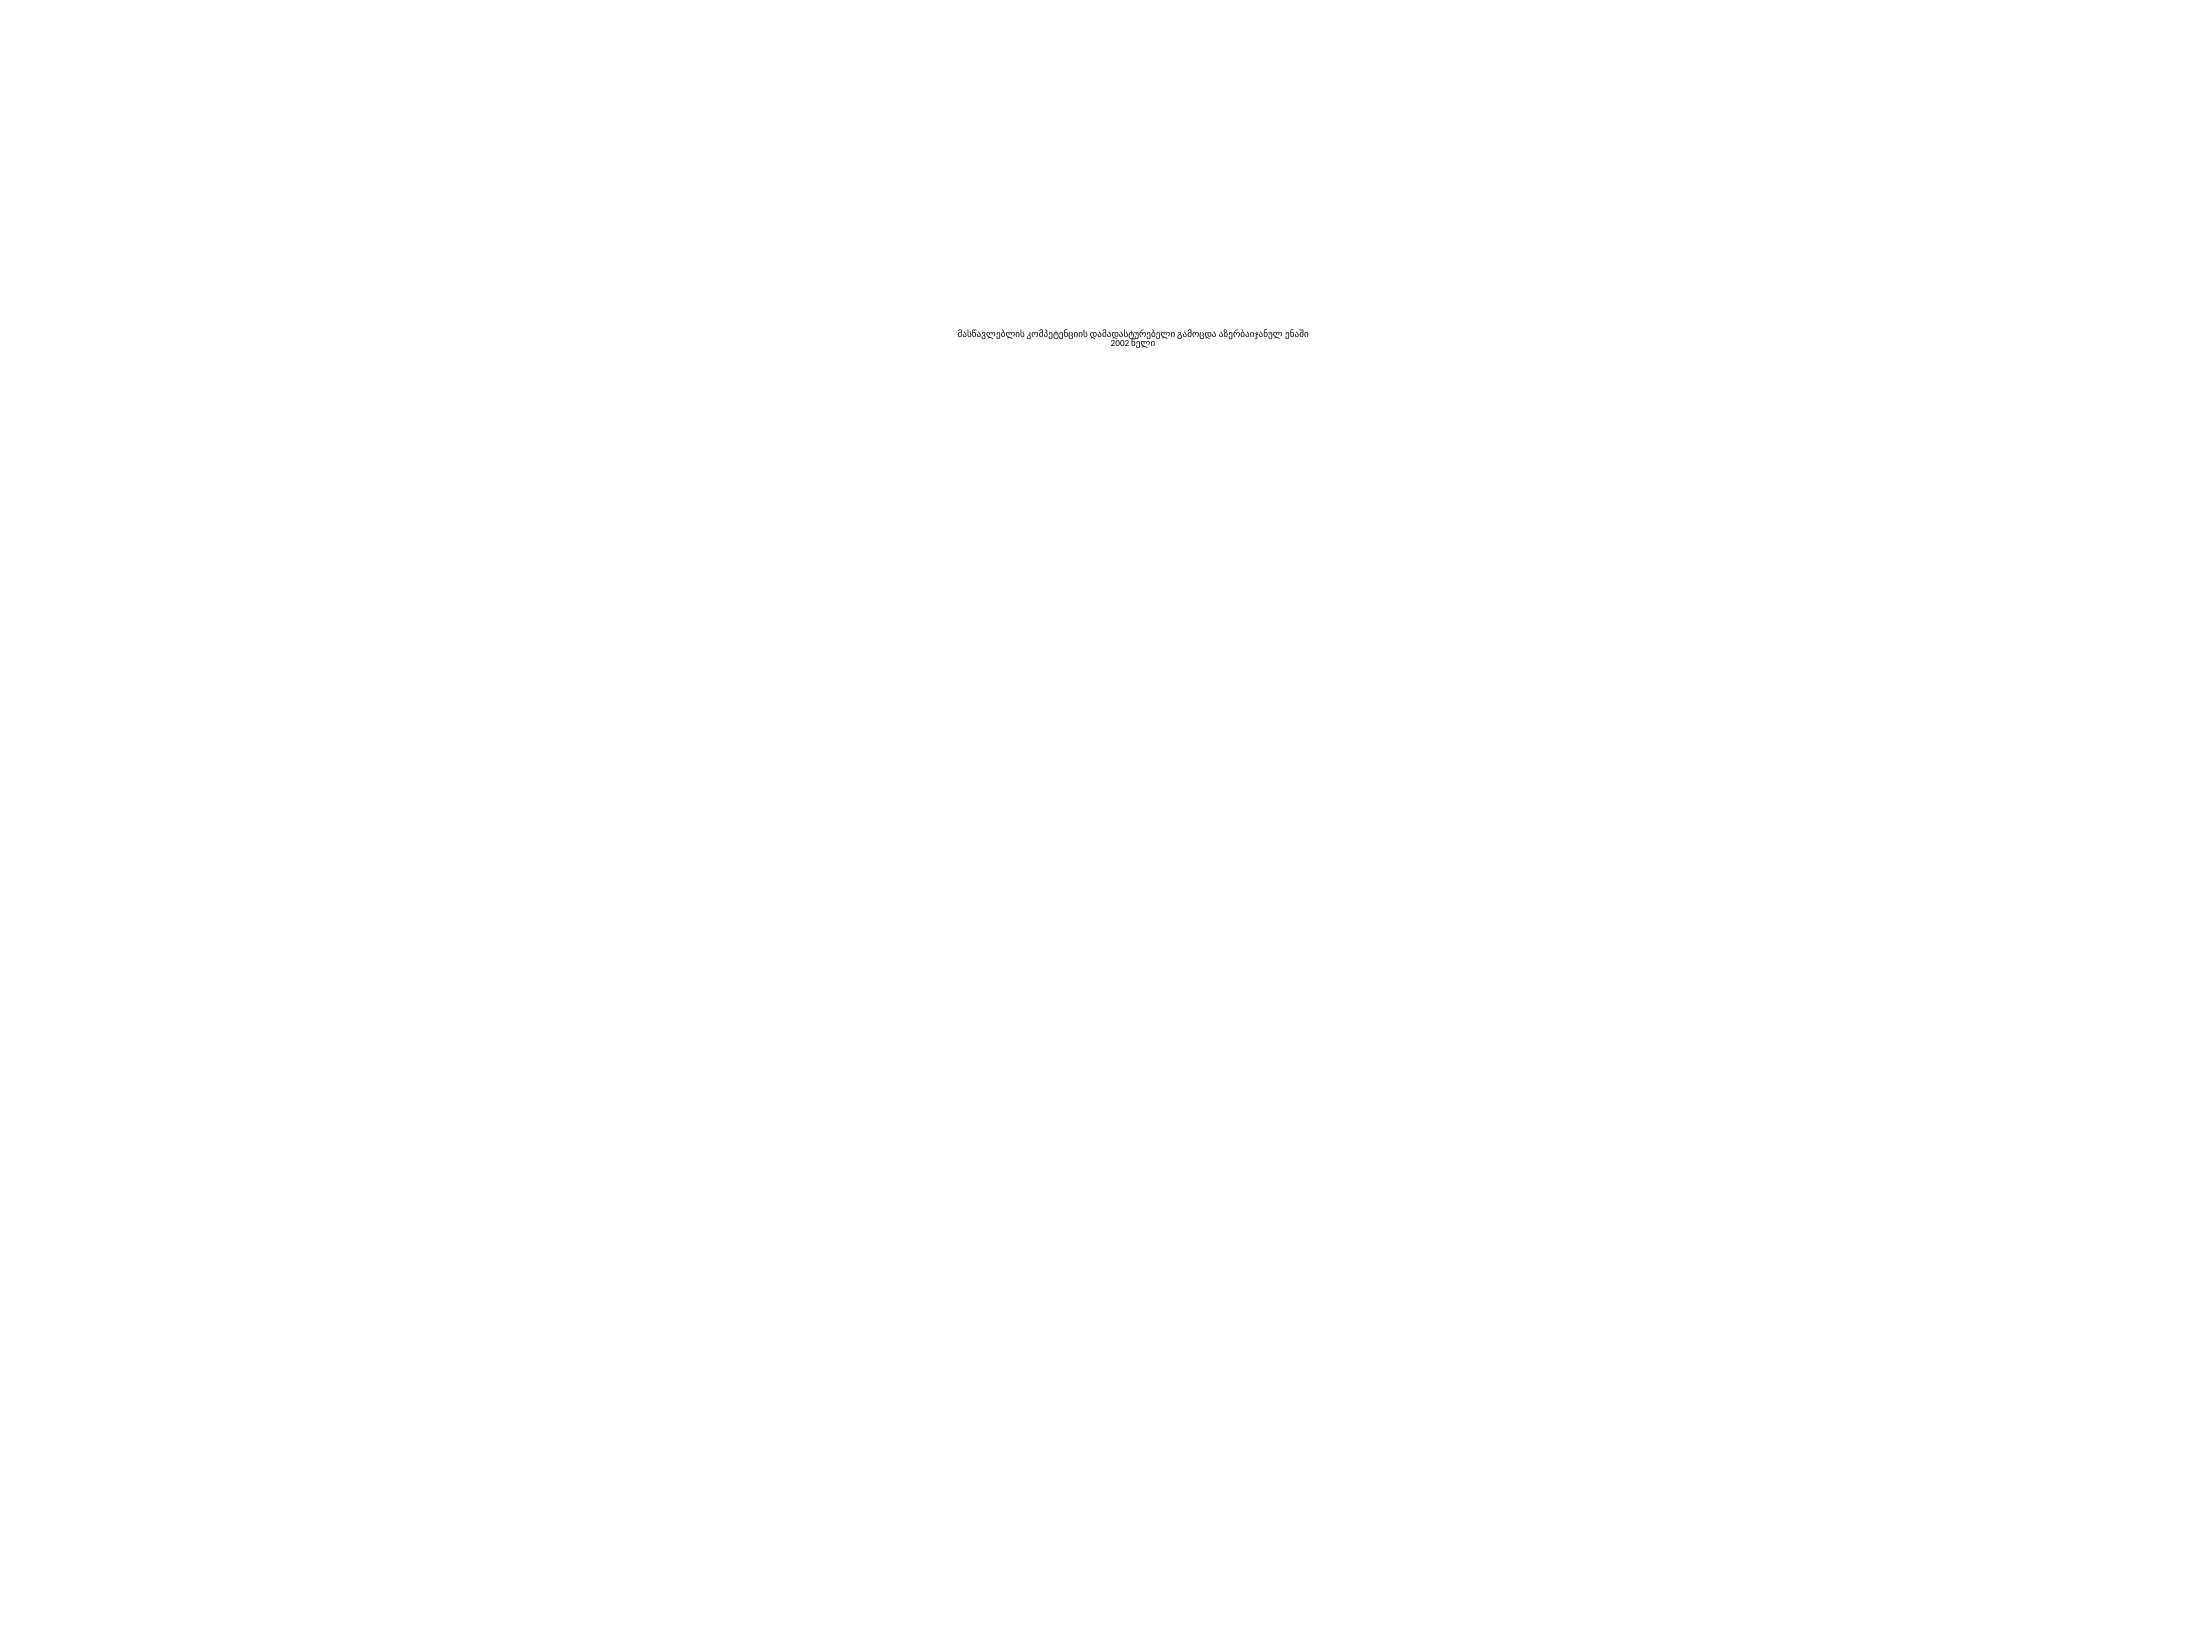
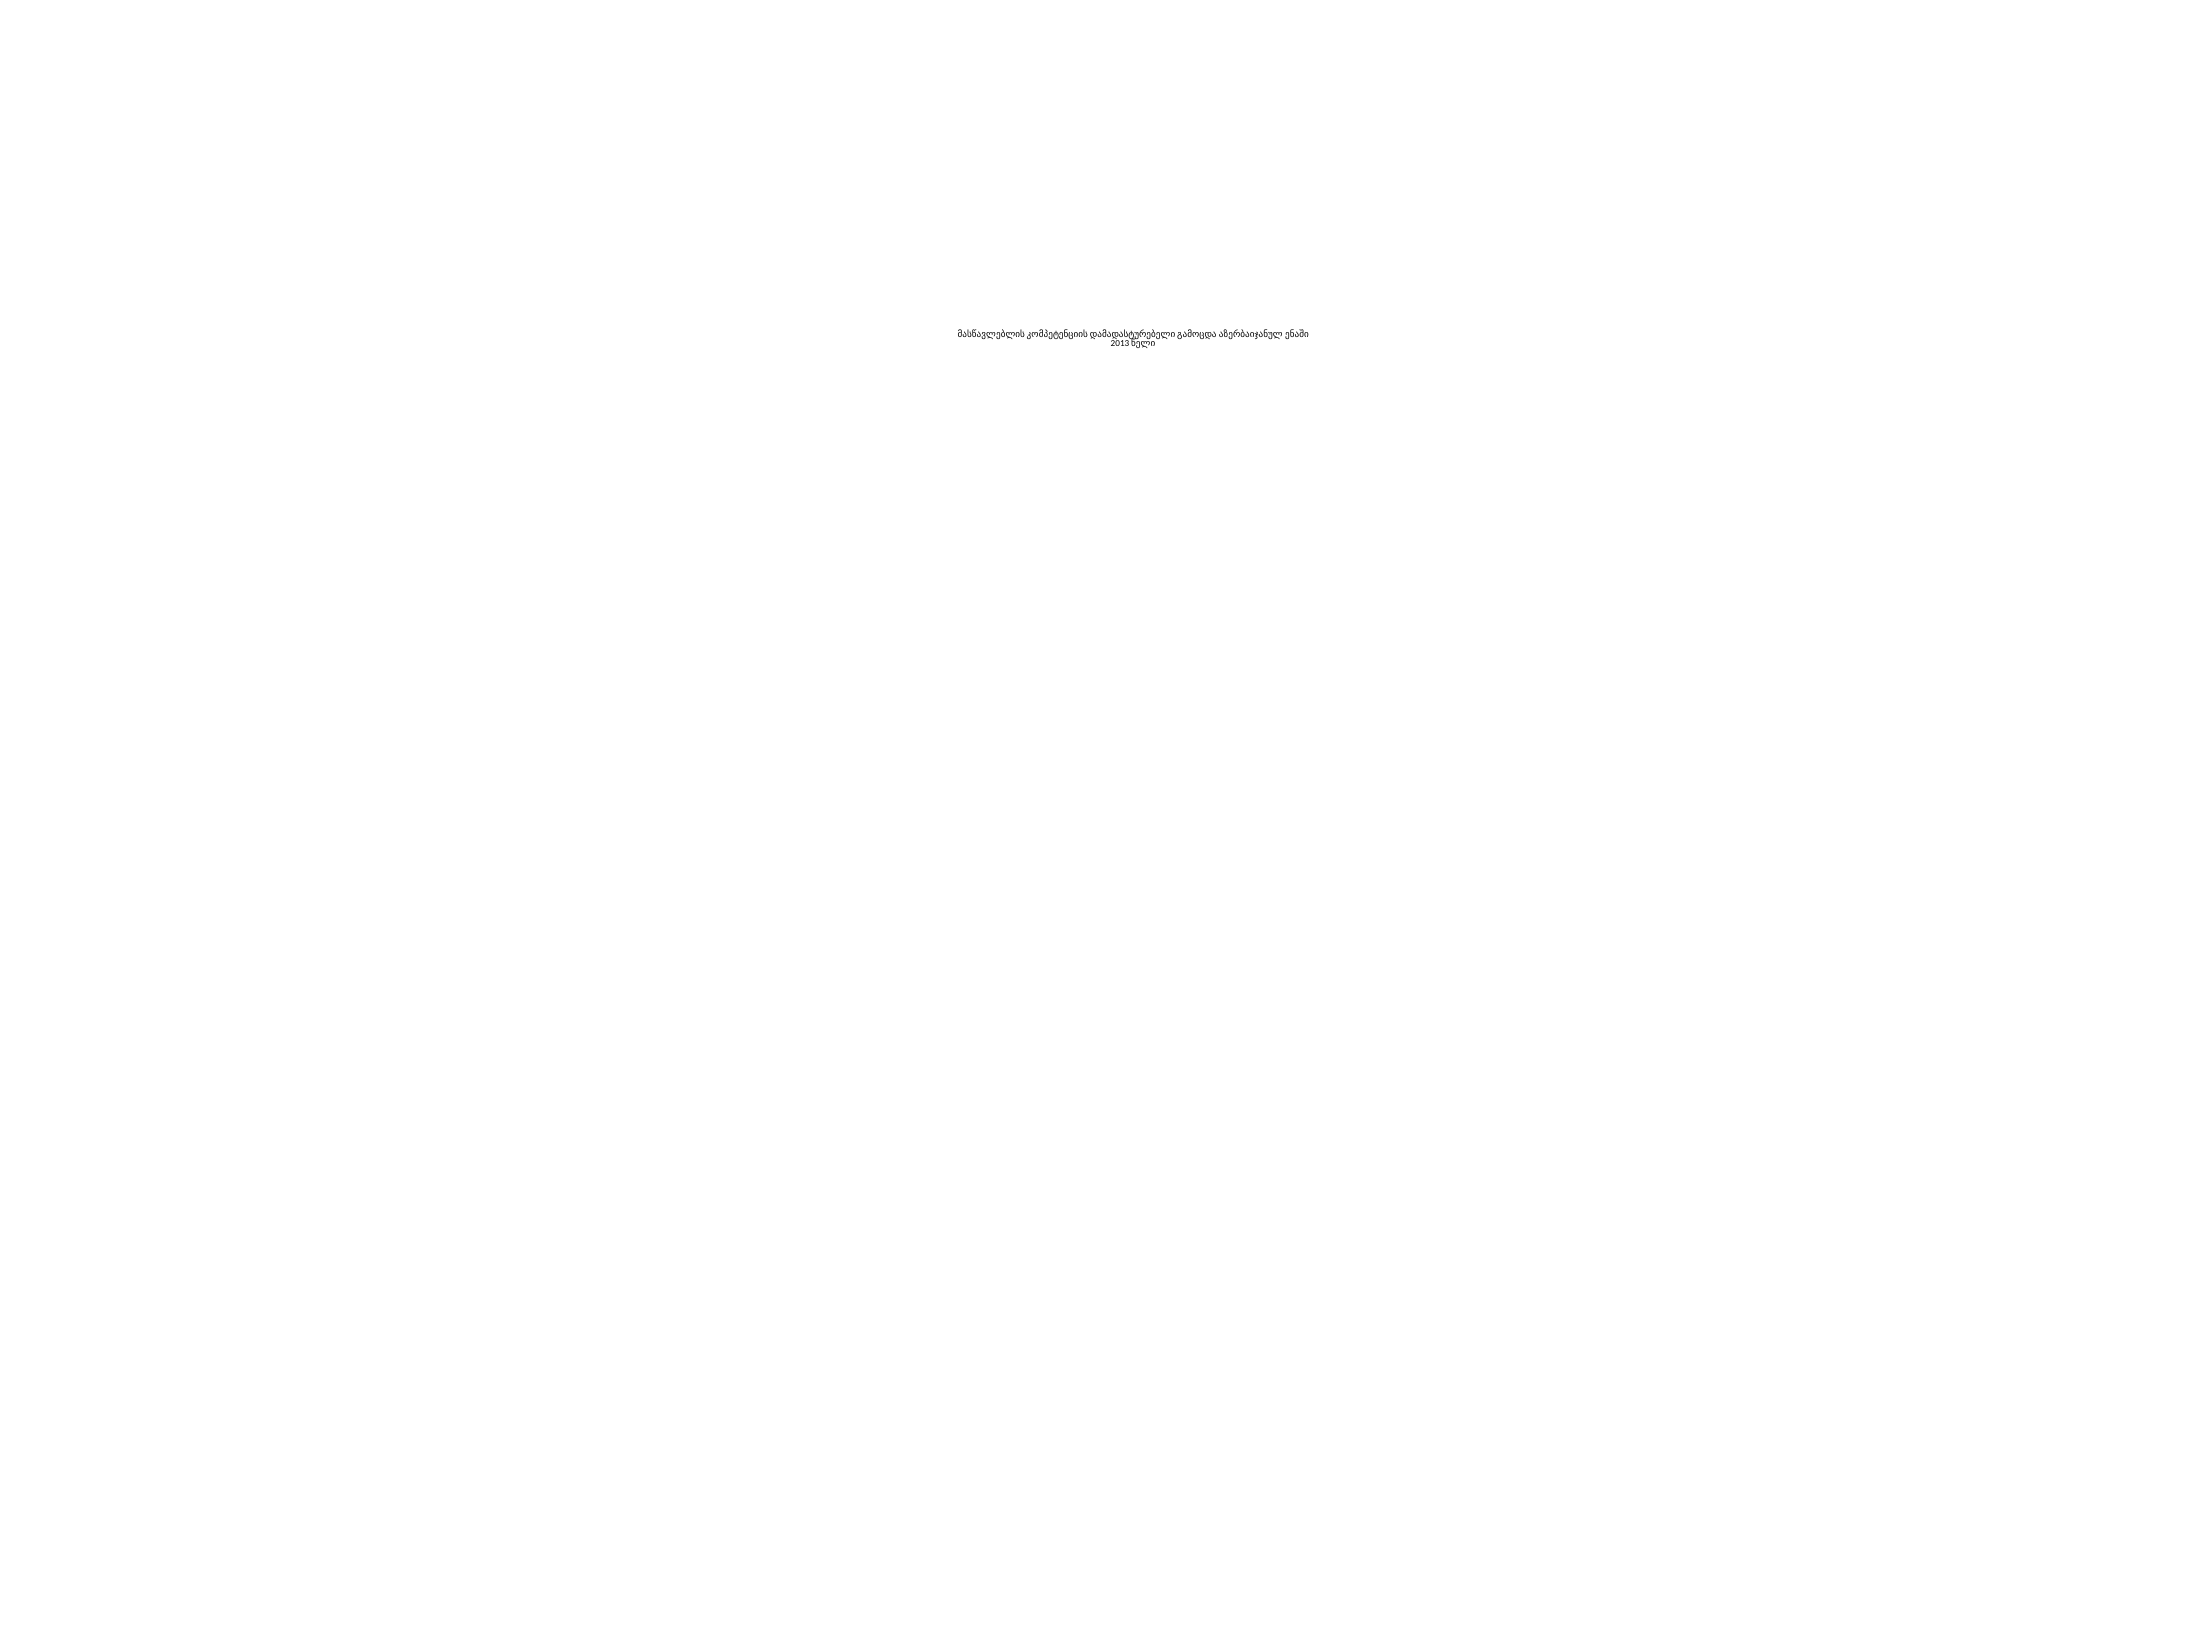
2002: 2002 -> 2013
